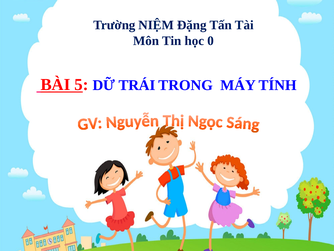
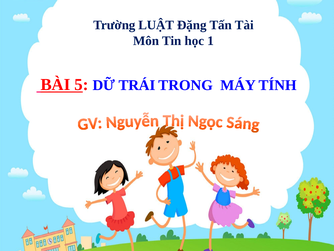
NIỆM: NIỆM -> LUẬT
0: 0 -> 1
